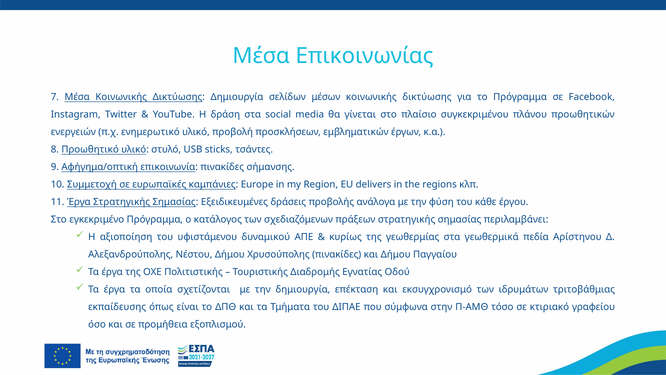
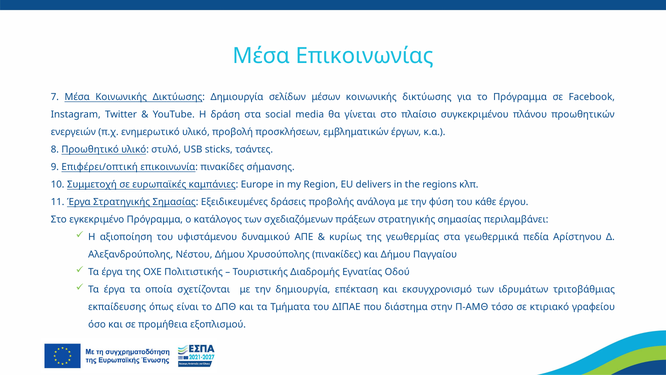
Αφήγημα/οπτική: Αφήγημα/οπτική -> Επιφέρει/οπτική
σύμφωνα: σύμφωνα -> διάστημα
